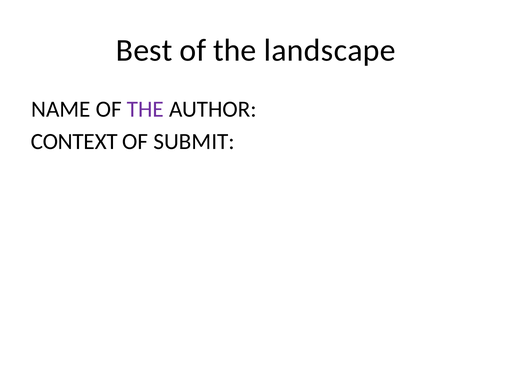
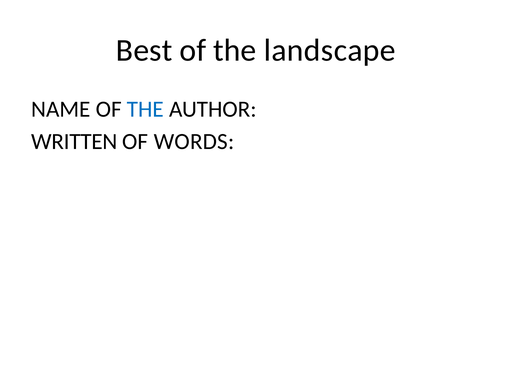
THE at (145, 109) colour: purple -> blue
CONTEXT: CONTEXT -> WRITTEN
SUBMIT: SUBMIT -> WORDS
